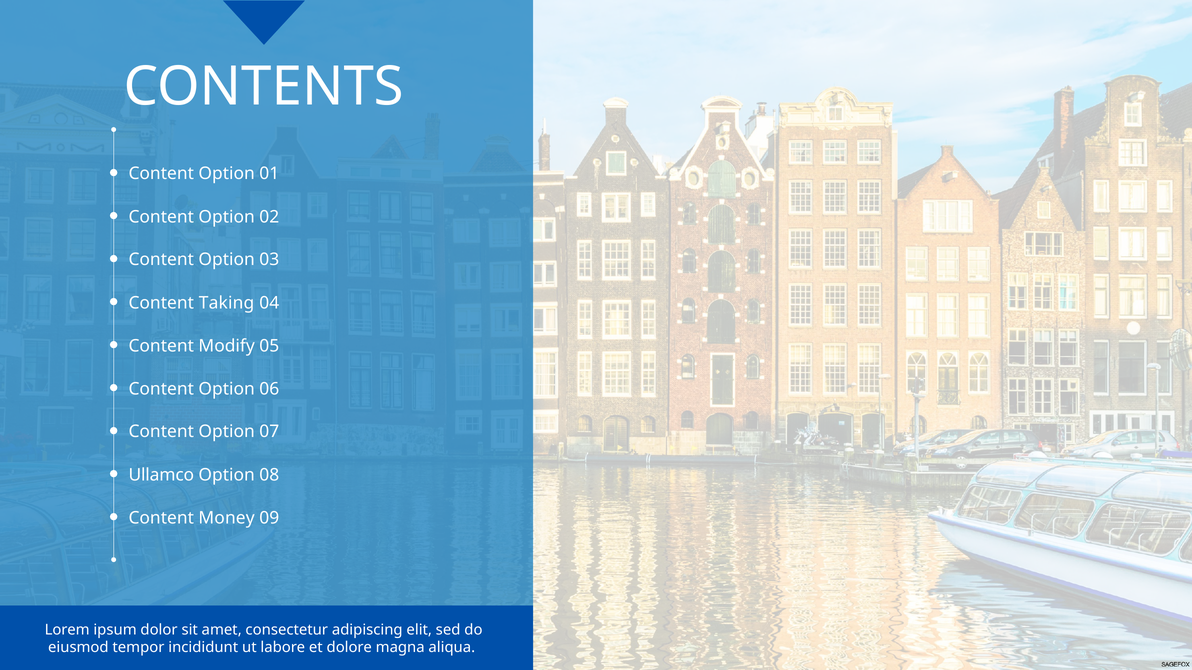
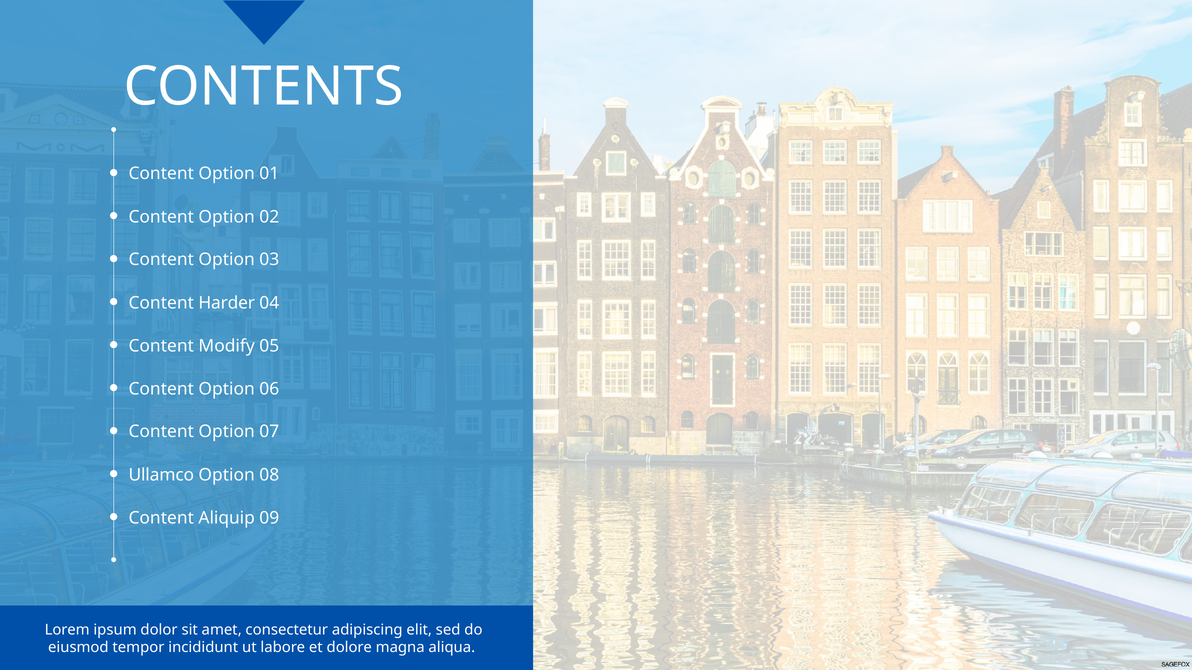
Taking: Taking -> Harder
Money: Money -> Aliquip
